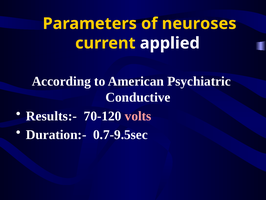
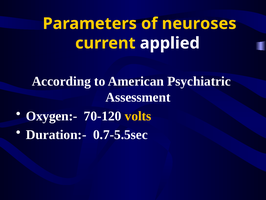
Conductive: Conductive -> Assessment
Results:-: Results:- -> Oxygen:-
volts colour: pink -> yellow
0.7-9.5sec: 0.7-9.5sec -> 0.7-5.5sec
